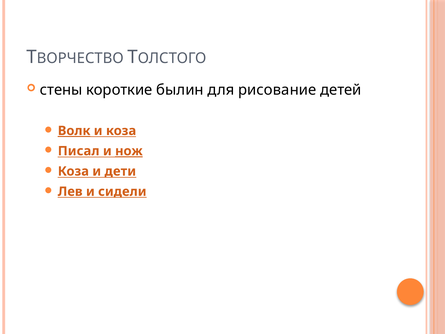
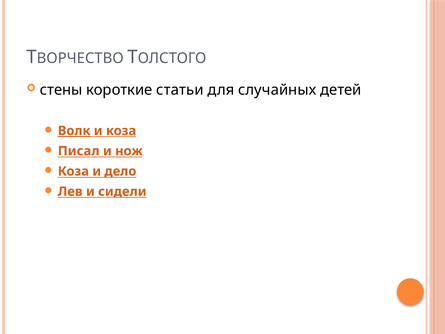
былин: былин -> статьи
рисование: рисование -> случайных
нож underline: present -> none
дети: дети -> дело
